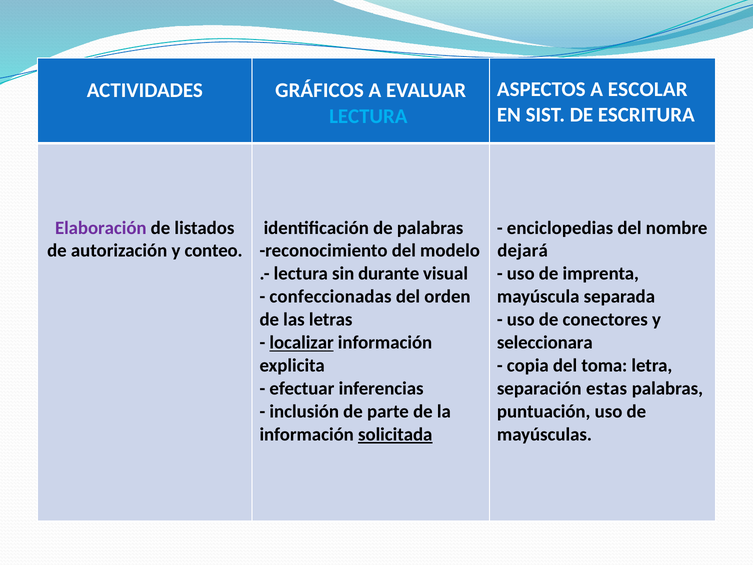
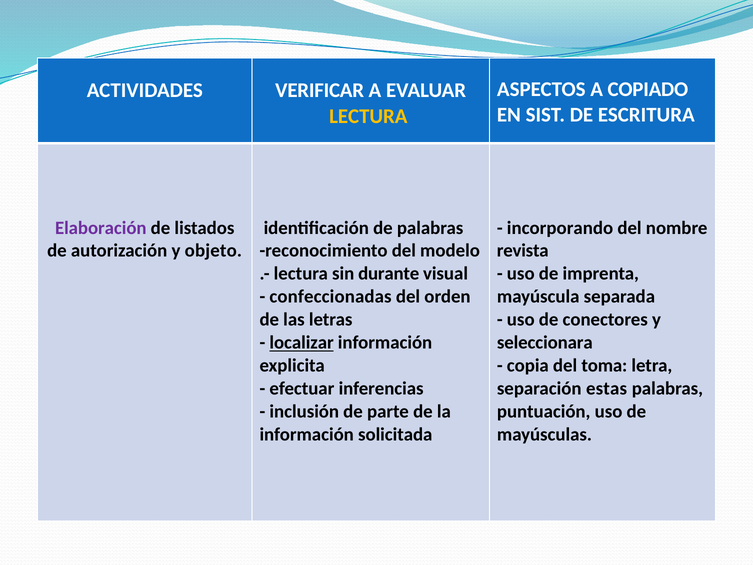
ESCOLAR: ESCOLAR -> COPIADO
GRÁFICOS: GRÁFICOS -> VERIFICAR
LECTURA at (368, 116) colour: light blue -> yellow
enciclopedias: enciclopedias -> incorporando
conteo: conteo -> objeto
dejará: dejará -> revista
solicitada underline: present -> none
